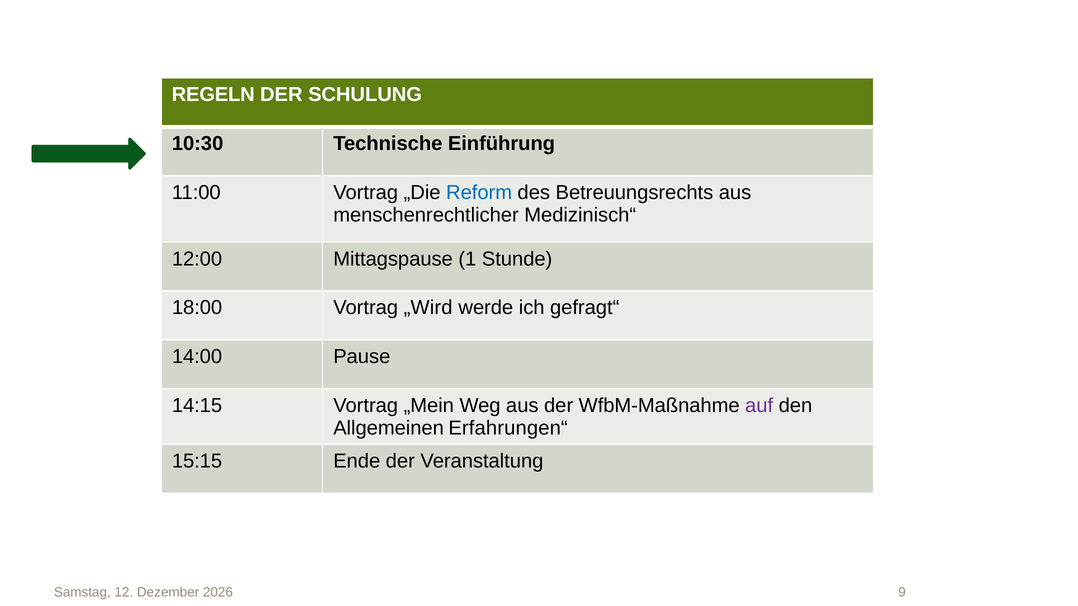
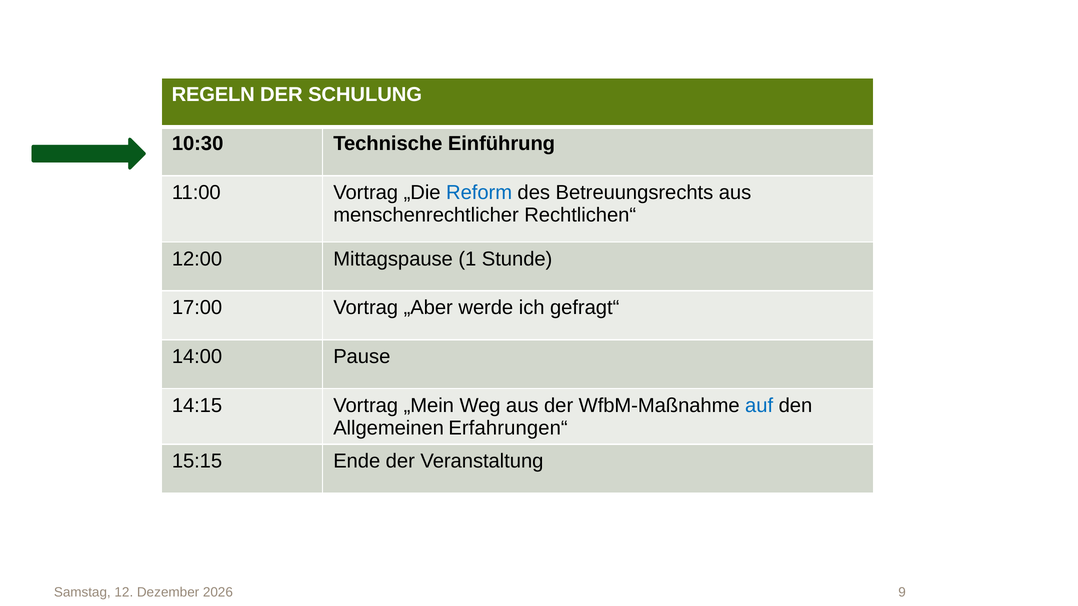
Medizinisch“: Medizinisch“ -> Rechtlichen“
18:00: 18:00 -> 17:00
„Wird: „Wird -> „Aber
auf colour: purple -> blue
